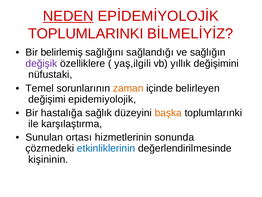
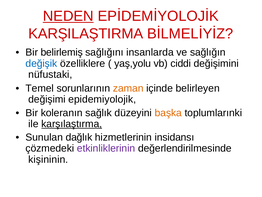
TOPLUMLARINKI: TOPLUMLARINKI -> KARŞILAŞTIRMA
sağlandığı: sağlandığı -> insanlarda
değişik colour: purple -> blue
yaş,ilgili: yaş,ilgili -> yaş,yolu
yıllık: yıllık -> ciddi
hastalığa: hastalığa -> koleranın
karşılaştırma underline: none -> present
ortası: ortası -> dağlık
sonunda: sonunda -> insidansı
etkinliklerinin colour: blue -> purple
